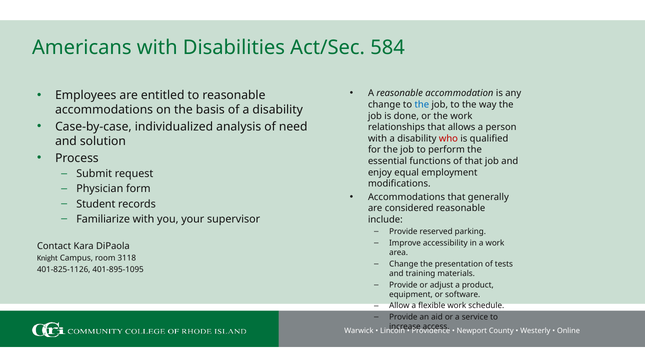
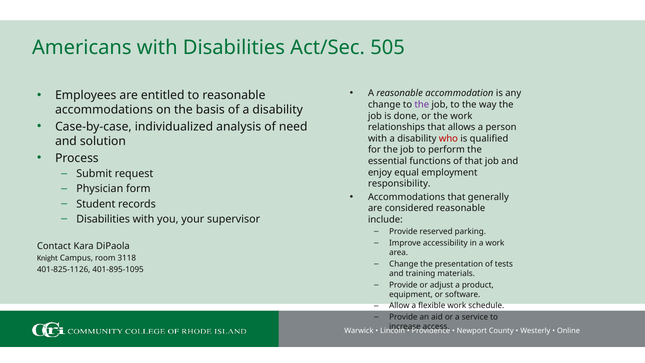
584: 584 -> 505
the at (422, 105) colour: blue -> purple
modifications: modifications -> responsibility
Familiarize at (103, 219): Familiarize -> Disabilities
